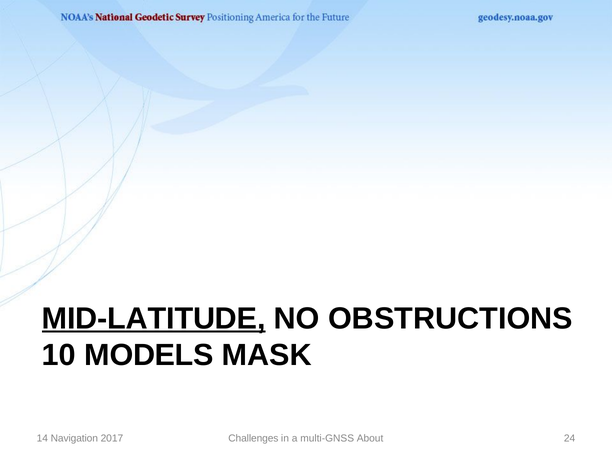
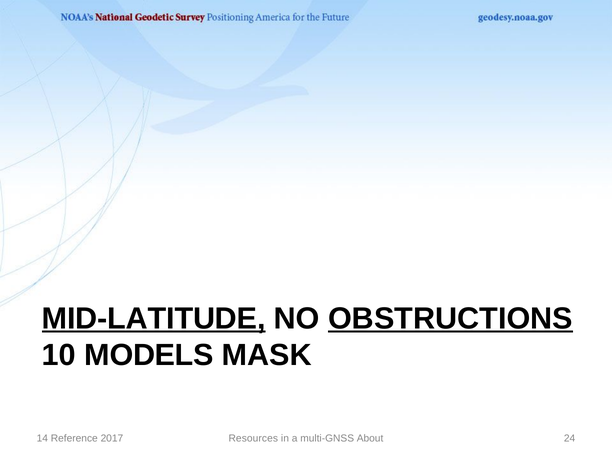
OBSTRUCTIONS underline: none -> present
Navigation: Navigation -> Reference
Challenges: Challenges -> Resources
